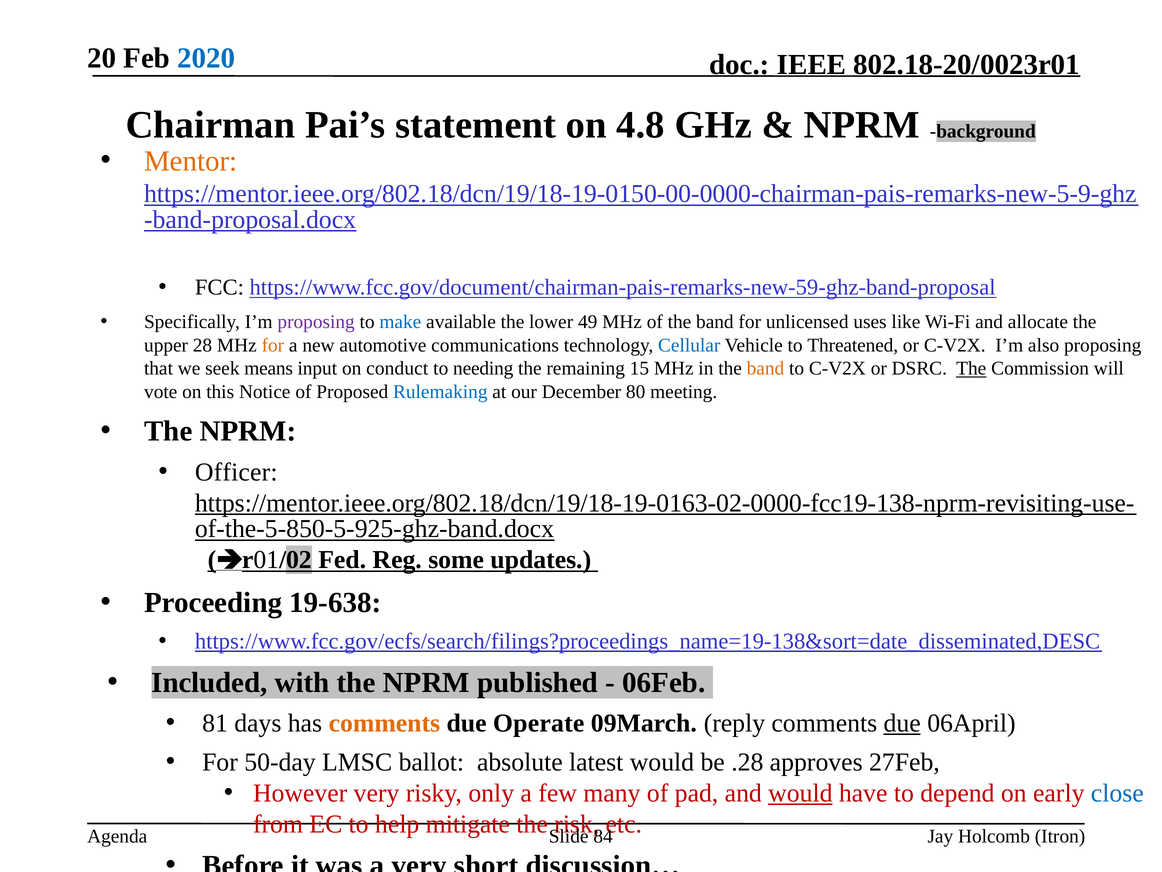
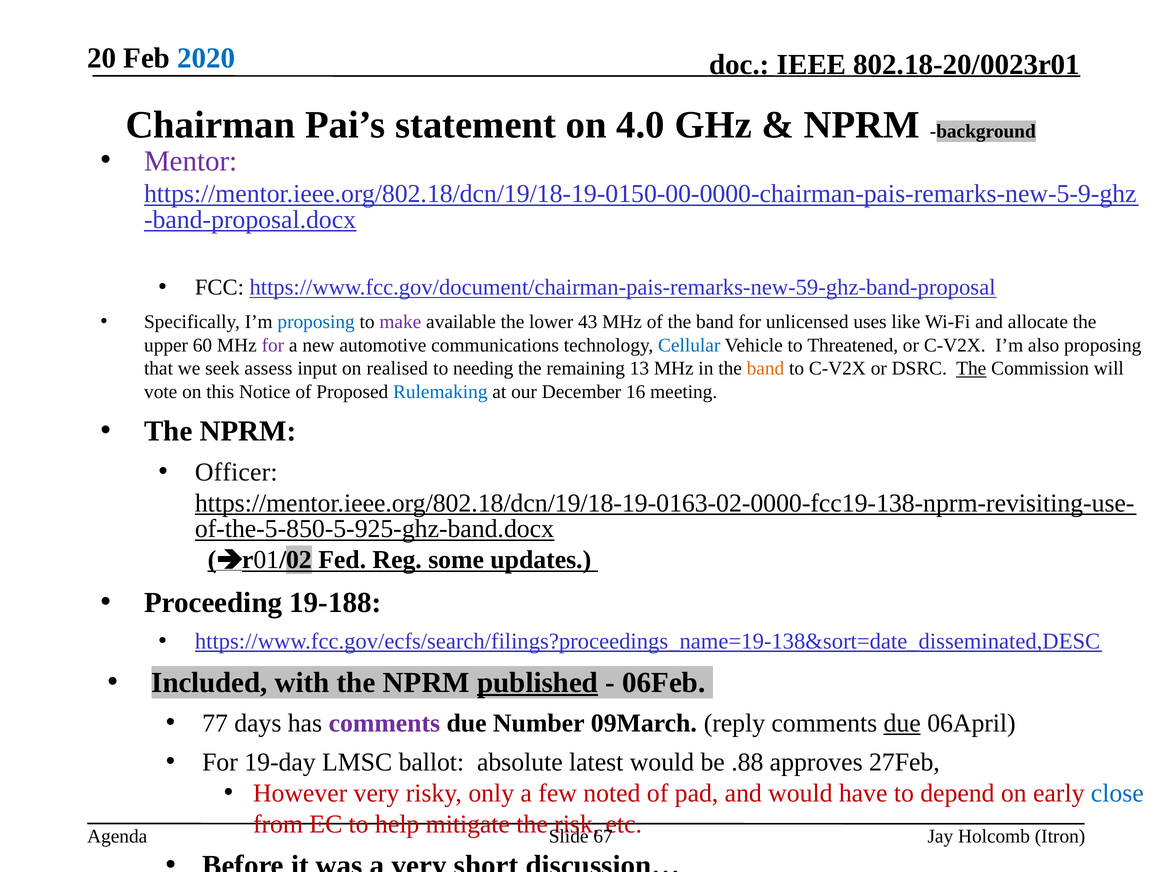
4.8: 4.8 -> 4.0
Mentor colour: orange -> purple
proposing at (316, 322) colour: purple -> blue
make colour: blue -> purple
49: 49 -> 43
28: 28 -> 60
for at (273, 345) colour: orange -> purple
means: means -> assess
conduct: conduct -> realised
15: 15 -> 13
80: 80 -> 16
19-638: 19-638 -> 19-188
published underline: none -> present
81: 81 -> 77
comments at (384, 723) colour: orange -> purple
Operate: Operate -> Number
50-day: 50-day -> 19-day
.28: .28 -> .88
many: many -> noted
would at (800, 793) underline: present -> none
84: 84 -> 67
